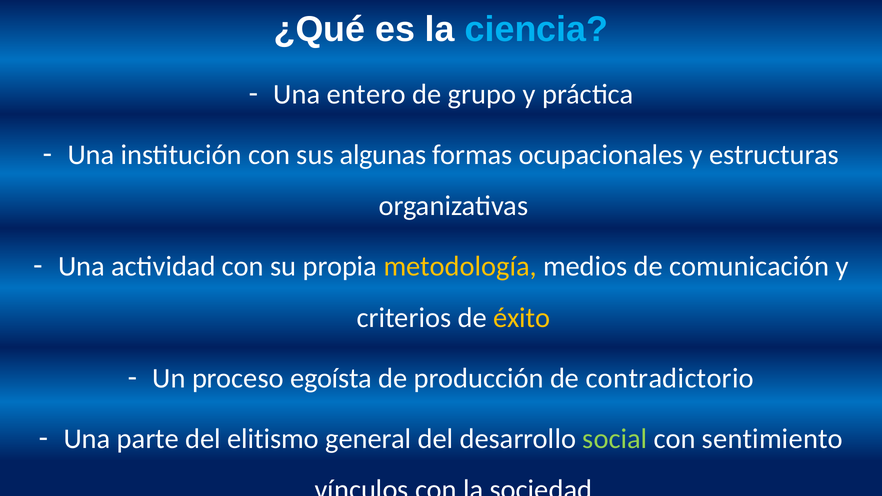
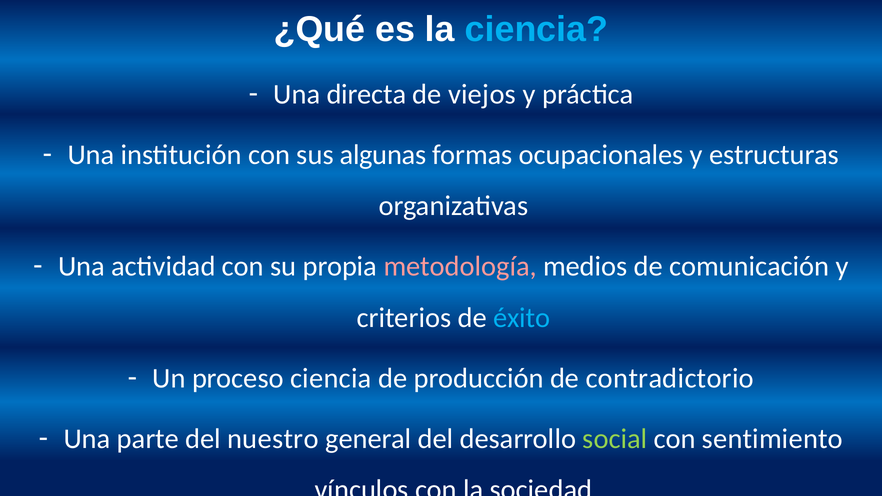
entero: entero -> directa
grupo: grupo -> viejos
metodología colour: yellow -> pink
éxito colour: yellow -> light blue
proceso egoísta: egoísta -> ciencia
elitismo: elitismo -> nuestro
